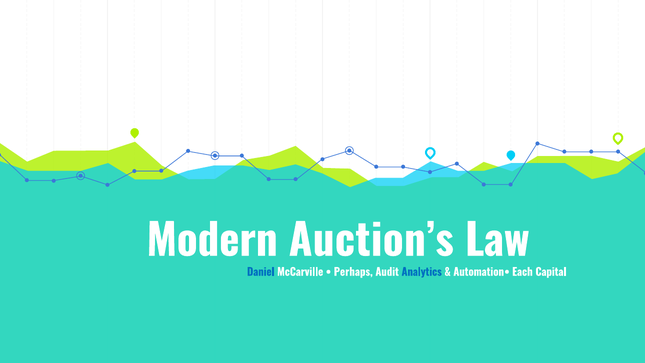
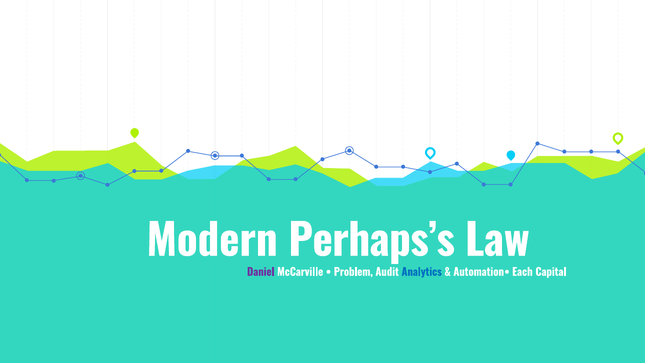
Auction’s: Auction’s -> Perhaps’s
Daniel colour: blue -> purple
Perhaps: Perhaps -> Problem
